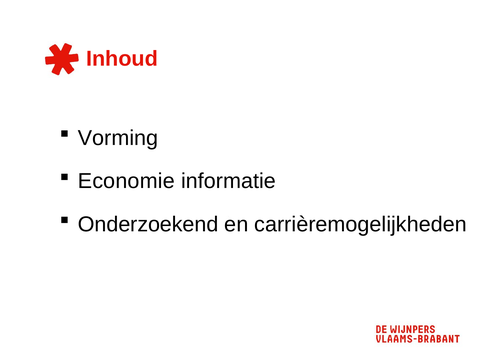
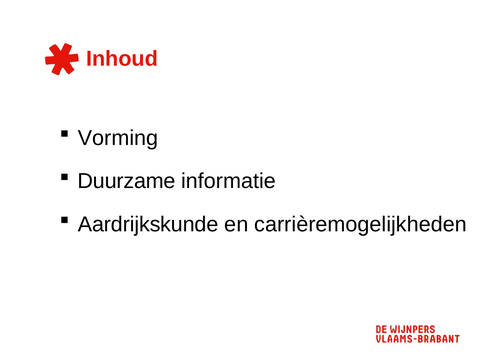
Economie: Economie -> Duurzame
Onderzoekend: Onderzoekend -> Aardrijkskunde
